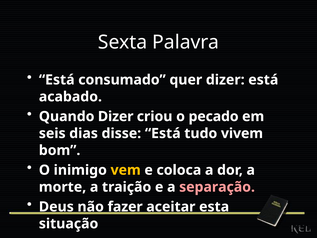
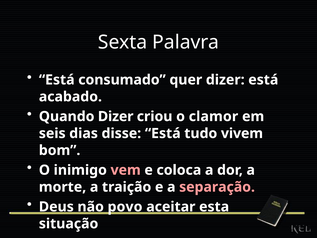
pecado: pecado -> clamor
vem colour: yellow -> pink
fazer: fazer -> povo
